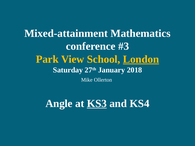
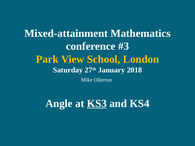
London underline: present -> none
